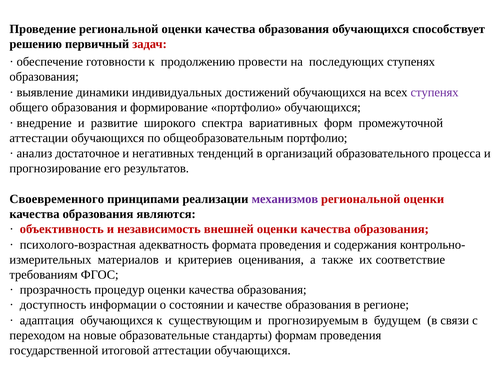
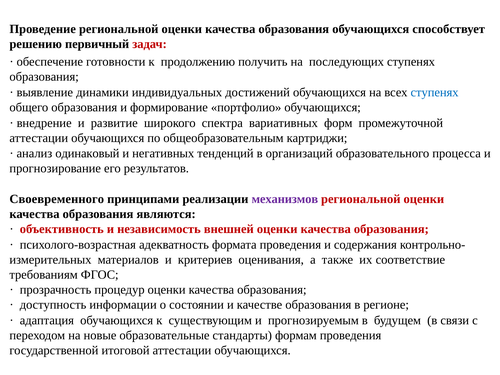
провести: провести -> получить
ступенях at (435, 92) colour: purple -> blue
общеобразовательным портфолио: портфолио -> картриджи
достаточное: достаточное -> одинаковый
